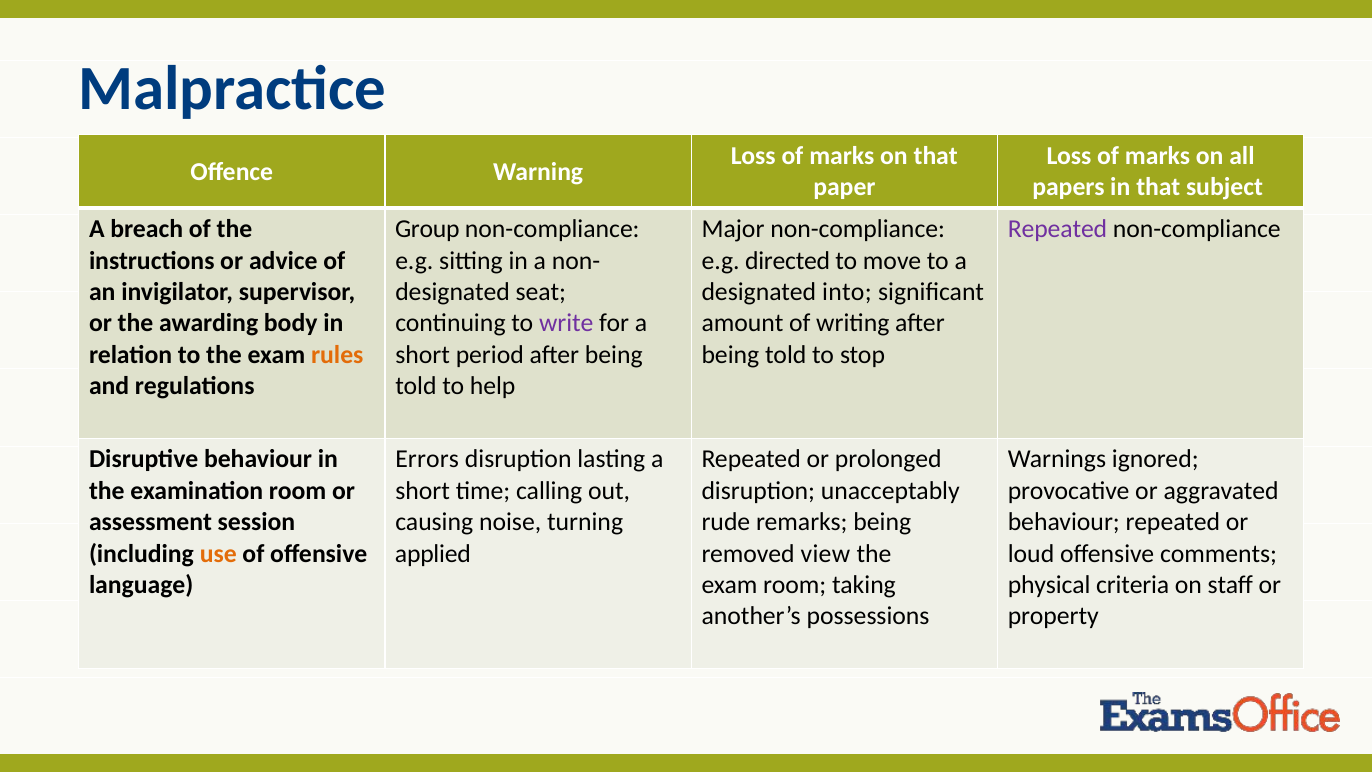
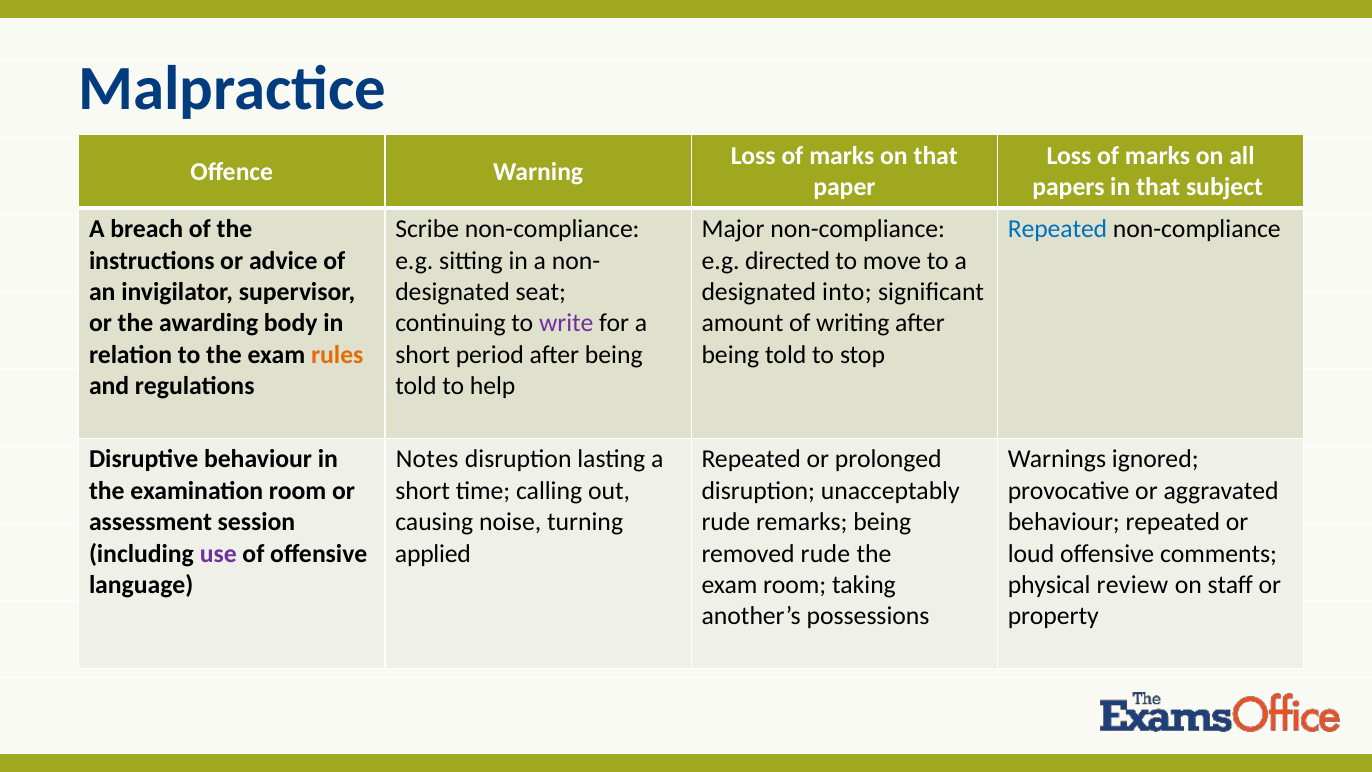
Group: Group -> Scribe
Repeated at (1058, 229) colour: purple -> blue
Errors: Errors -> Notes
use colour: orange -> purple
removed view: view -> rude
criteria: criteria -> review
